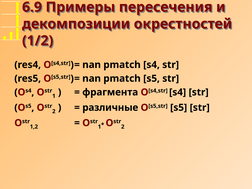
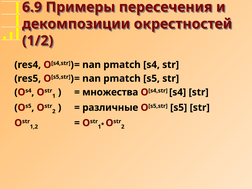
фрагмента: фрагмента -> множества
